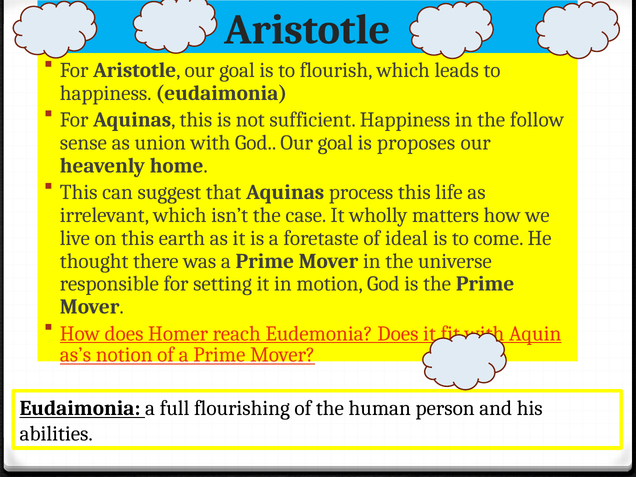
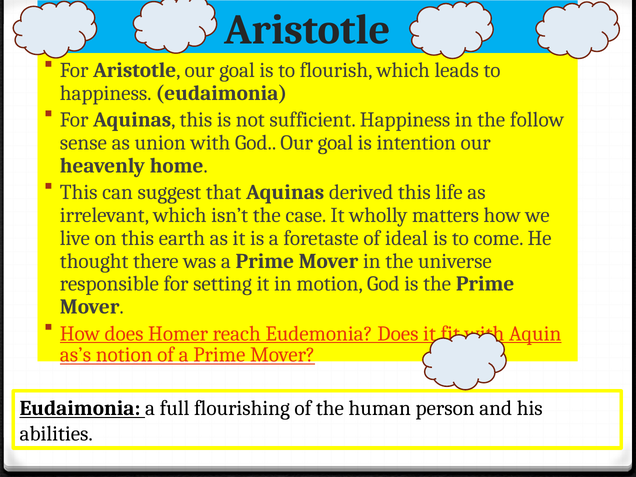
proposes: proposes -> intention
process: process -> derived
